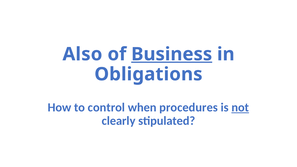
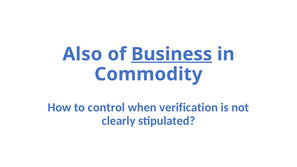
Obligations: Obligations -> Commodity
procedures: procedures -> verification
not underline: present -> none
